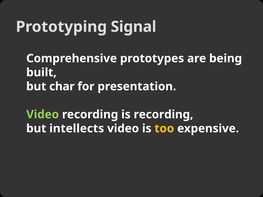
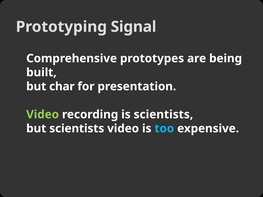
is recording: recording -> scientists
but intellects: intellects -> scientists
too colour: yellow -> light blue
